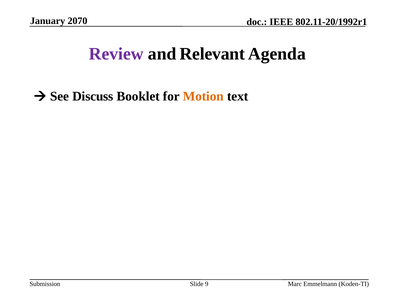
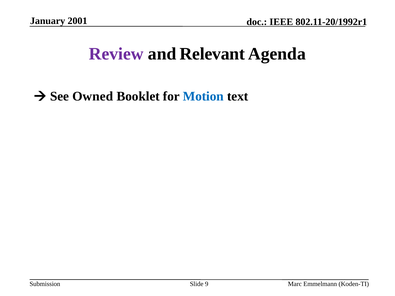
2070: 2070 -> 2001
Discuss: Discuss -> Owned
Motion colour: orange -> blue
